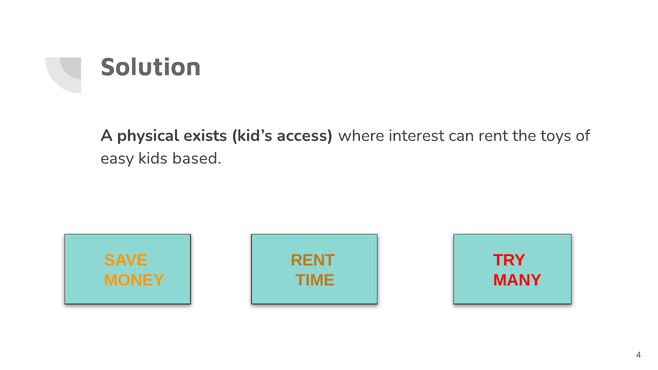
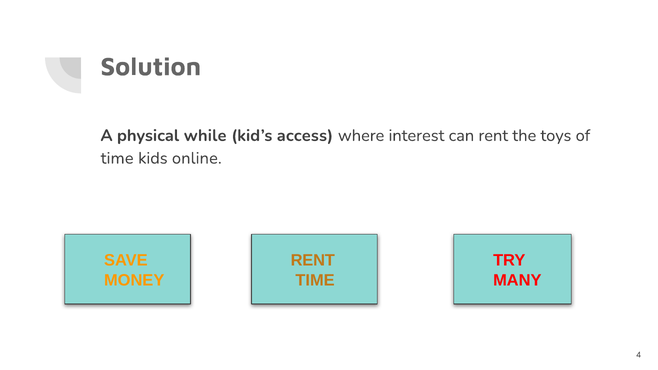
exists: exists -> while
easy at (117, 158): easy -> time
based: based -> online
